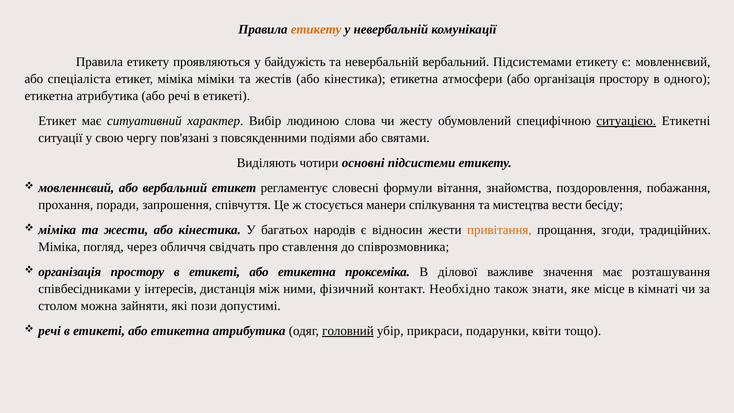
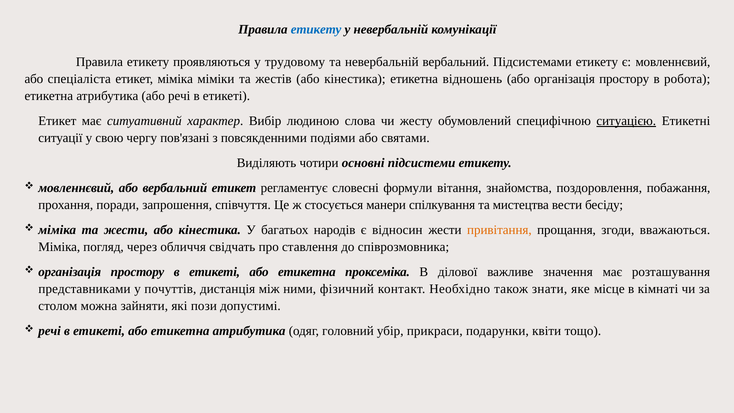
етикету at (316, 29) colour: orange -> blue
байдужість: байдужість -> трудовому
атмосфери: атмосфери -> відношень
одного: одного -> робота
традиційних: традиційних -> вважаються
співбесідниками: співбесідниками -> представниками
інтересів: інтересів -> почуттів
головний underline: present -> none
